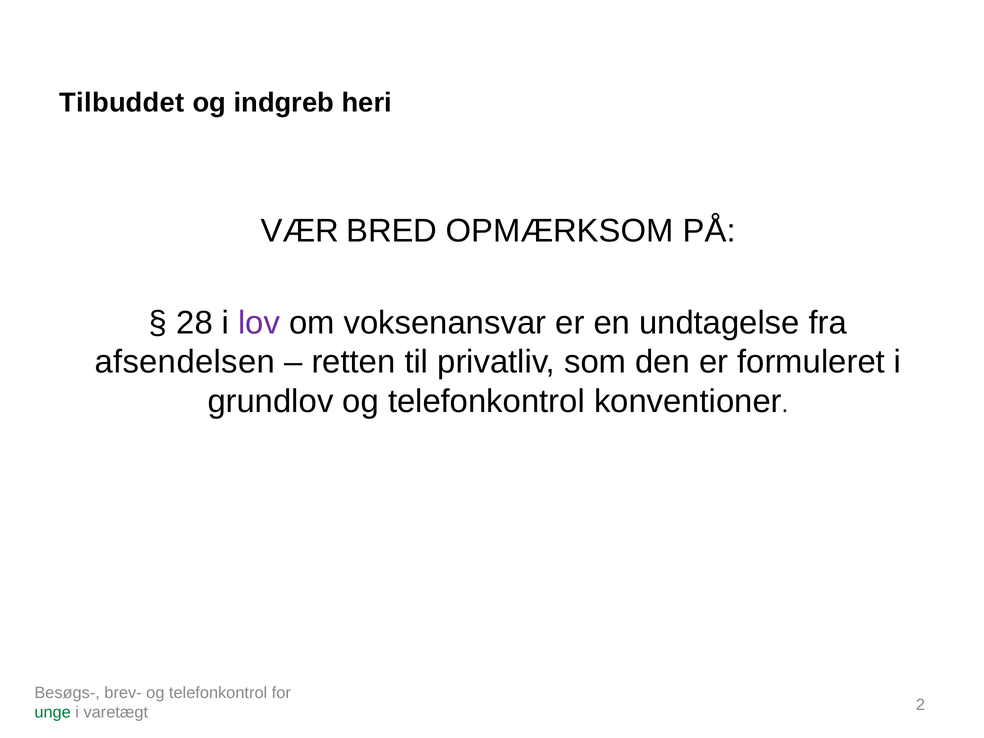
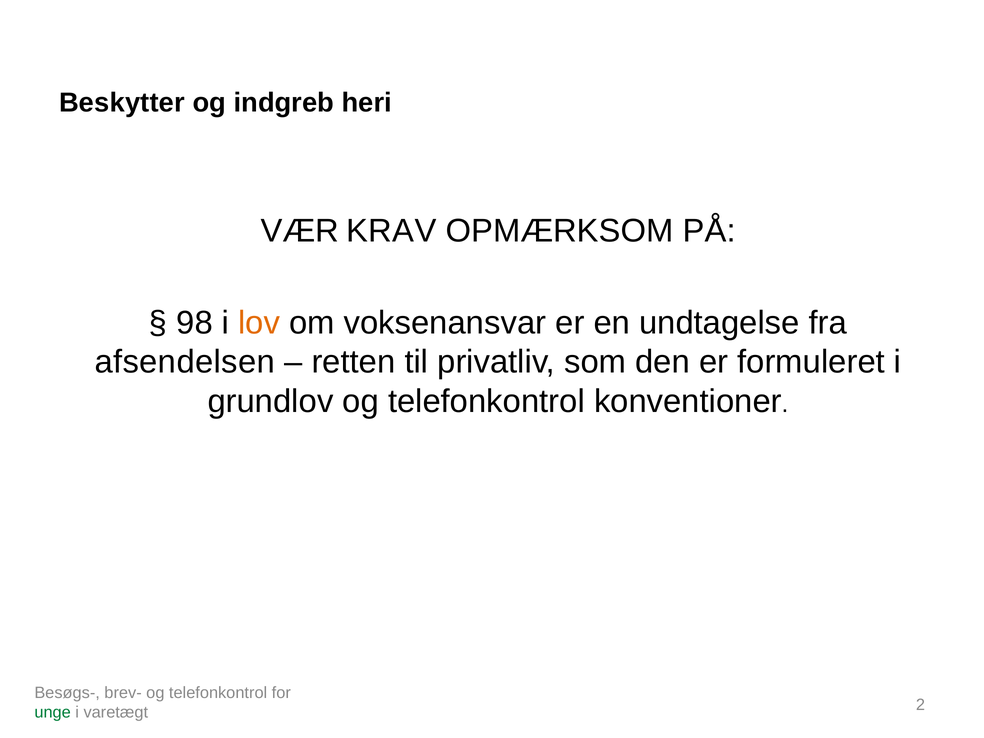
Tilbuddet: Tilbuddet -> Beskytter
BRED: BRED -> KRAV
28: 28 -> 98
lov colour: purple -> orange
